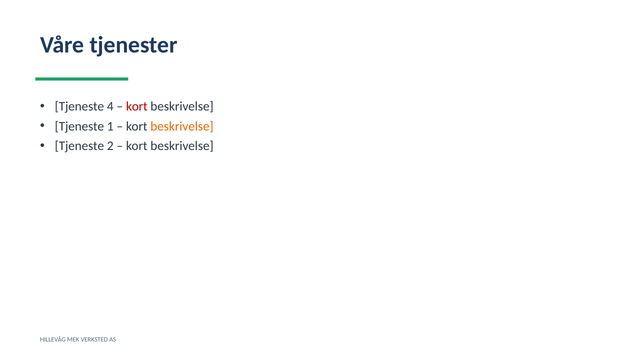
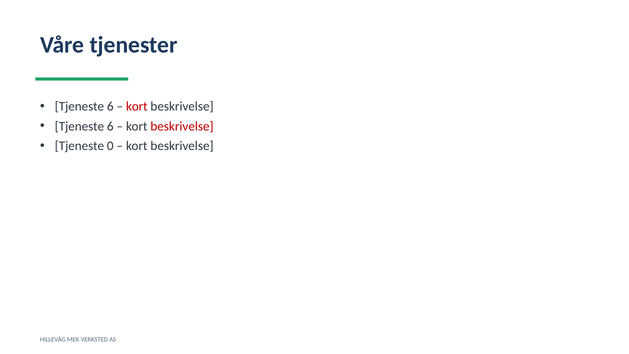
4 at (110, 107): 4 -> 6
1 at (110, 126): 1 -> 6
beskrivelse at (182, 126) colour: orange -> red
2: 2 -> 0
